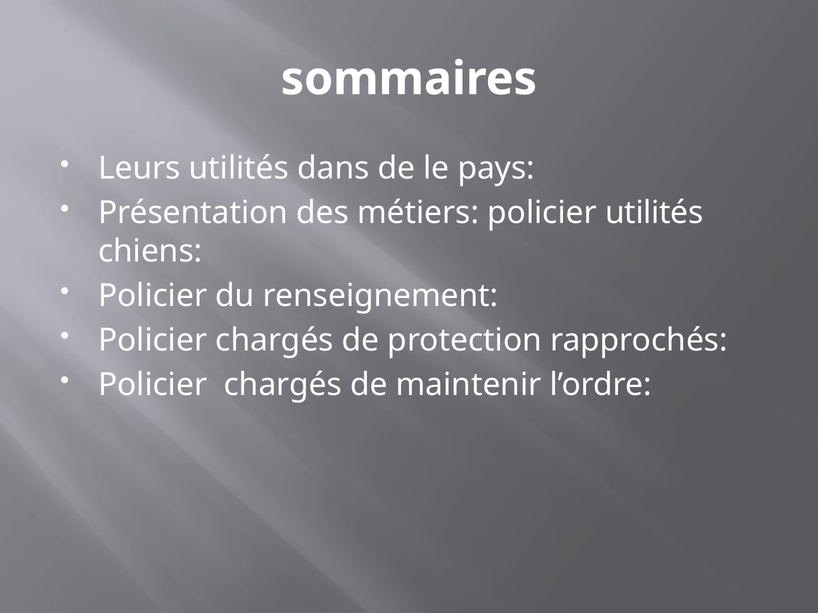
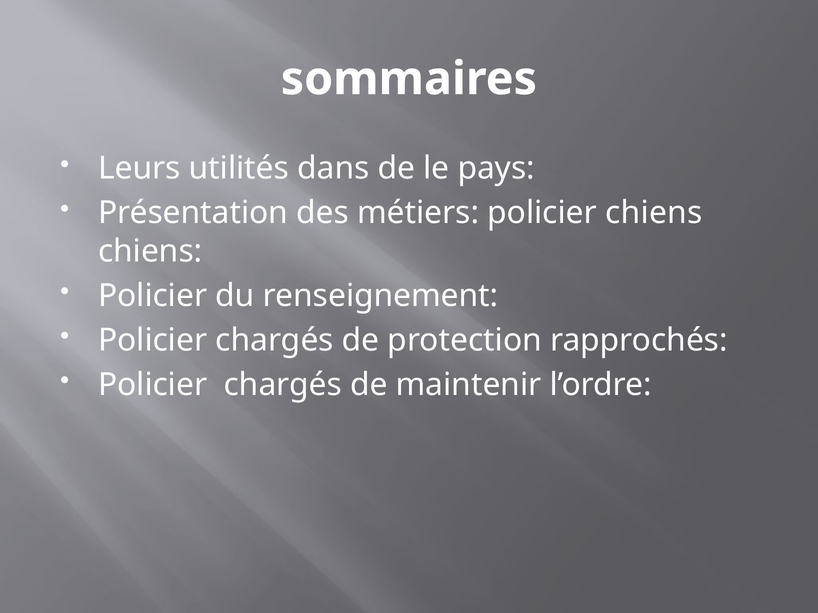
policier utilités: utilités -> chiens
